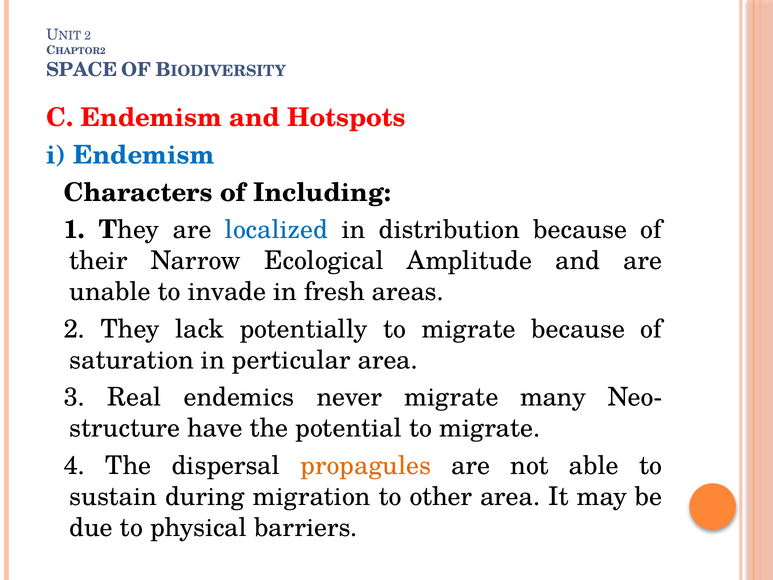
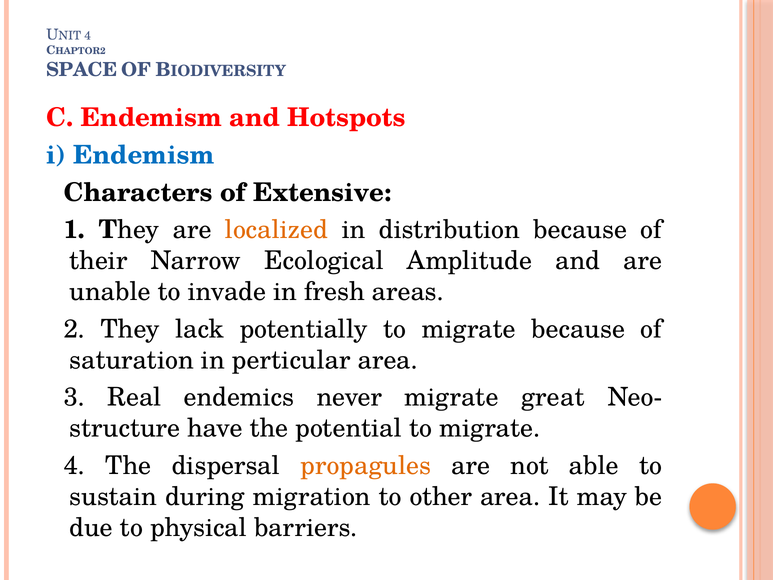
UNIT 2: 2 -> 4
Including: Including -> Extensive
localized colour: blue -> orange
many: many -> great
